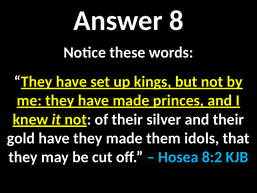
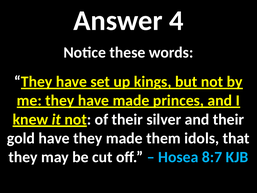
8: 8 -> 4
8:2: 8:2 -> 8:7
